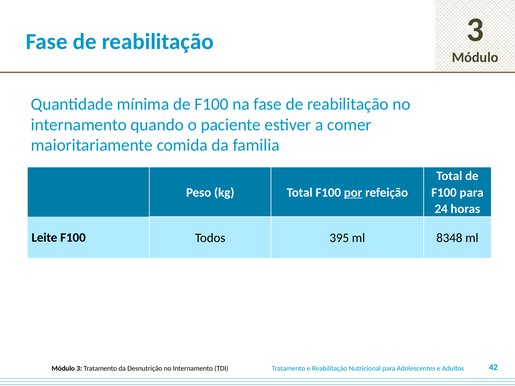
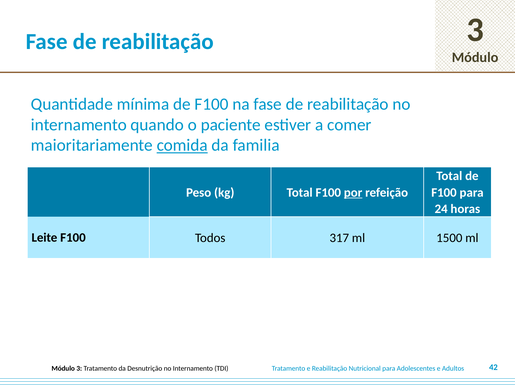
comida underline: none -> present
395: 395 -> 317
8348: 8348 -> 1500
